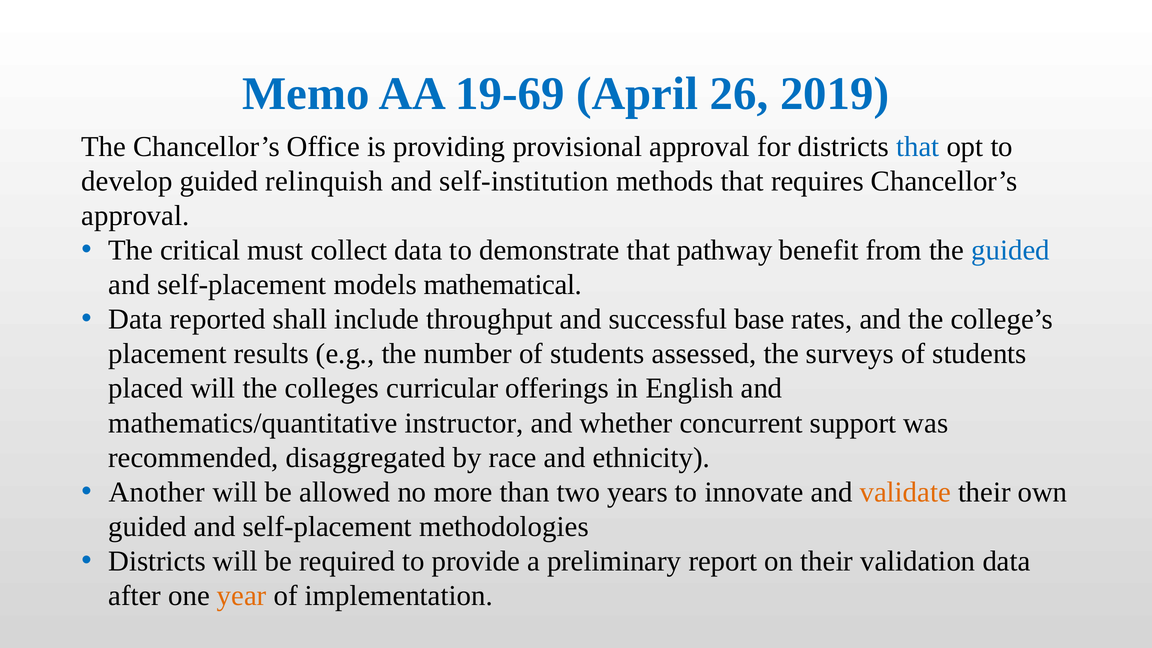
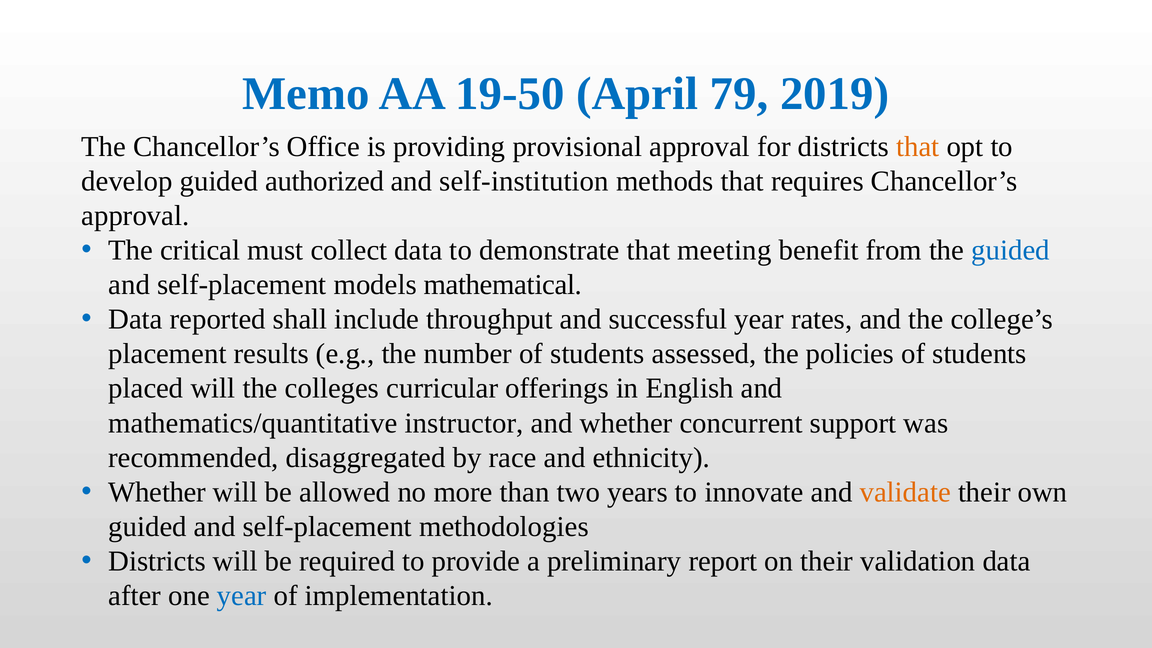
19-69: 19-69 -> 19-50
26: 26 -> 79
that at (918, 147) colour: blue -> orange
relinquish: relinquish -> authorized
pathway: pathway -> meeting
successful base: base -> year
surveys: surveys -> policies
Another at (157, 492): Another -> Whether
year at (242, 596) colour: orange -> blue
